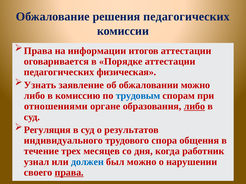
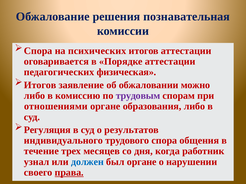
решения педагогических: педагогических -> познавательная
Права at (38, 51): Права -> Спора
информации: информации -> психических
Узнать at (40, 85): Узнать -> Итогов
трудовым colour: blue -> purple
либо at (194, 107) underline: present -> none
был можно: можно -> органе
